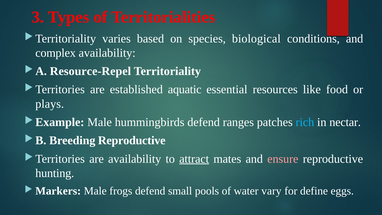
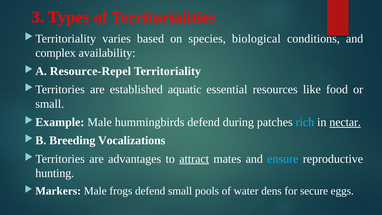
plays at (50, 104): plays -> small
ranges: ranges -> during
nectar underline: none -> present
Breeding Reproductive: Reproductive -> Vocalizations
are availability: availability -> advantages
ensure colour: pink -> light blue
vary: vary -> dens
define: define -> secure
